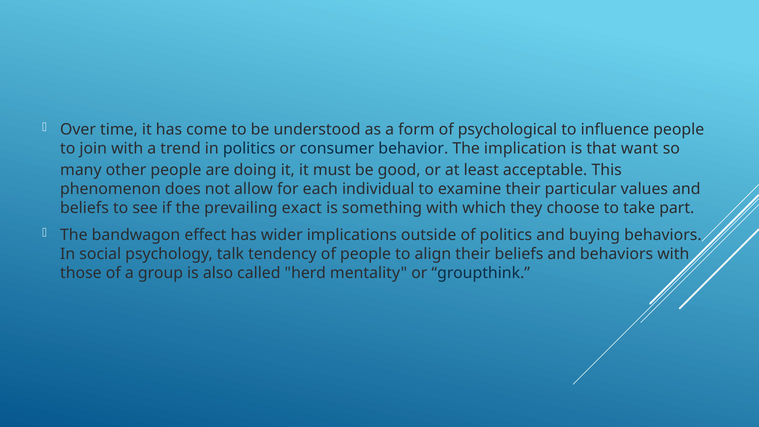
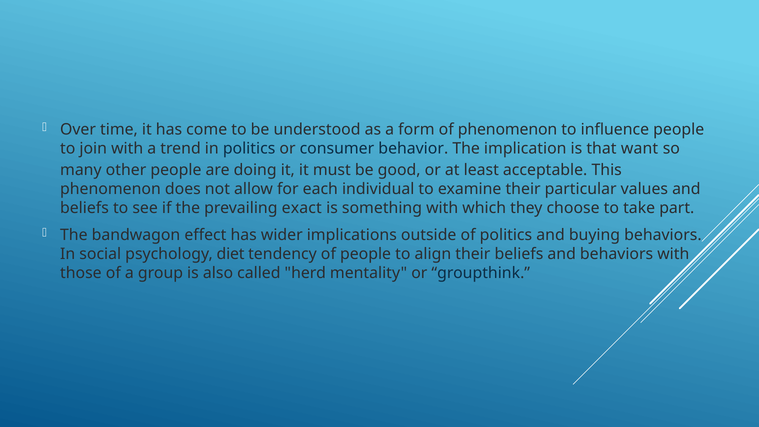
of psychological: psychological -> phenomenon
talk: talk -> diet
